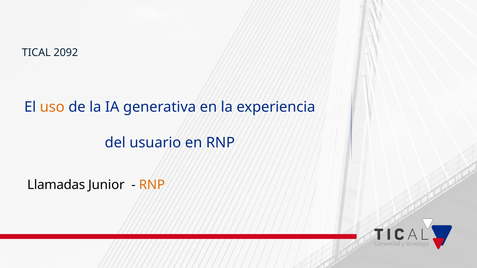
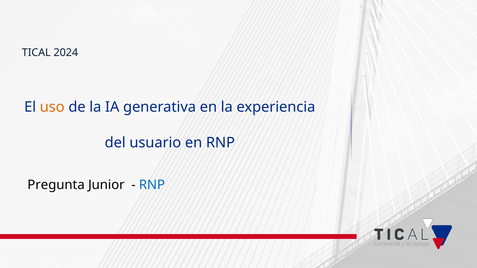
2092: 2092 -> 2024
Llamadas: Llamadas -> Pregunta
RNP at (152, 185) colour: orange -> blue
